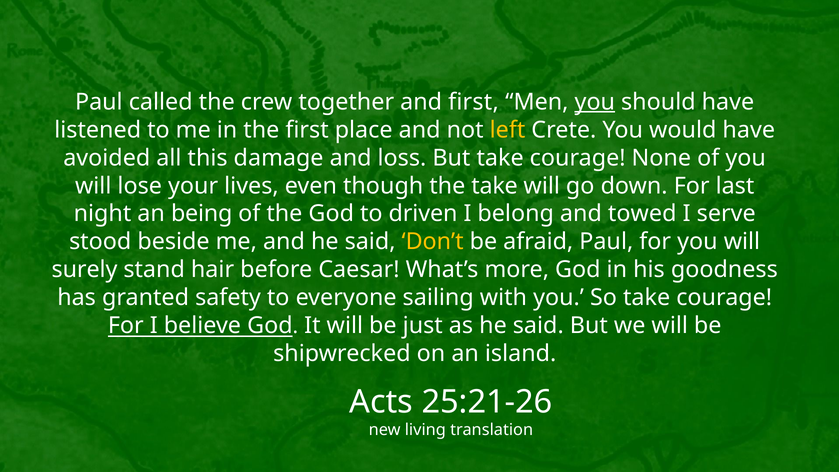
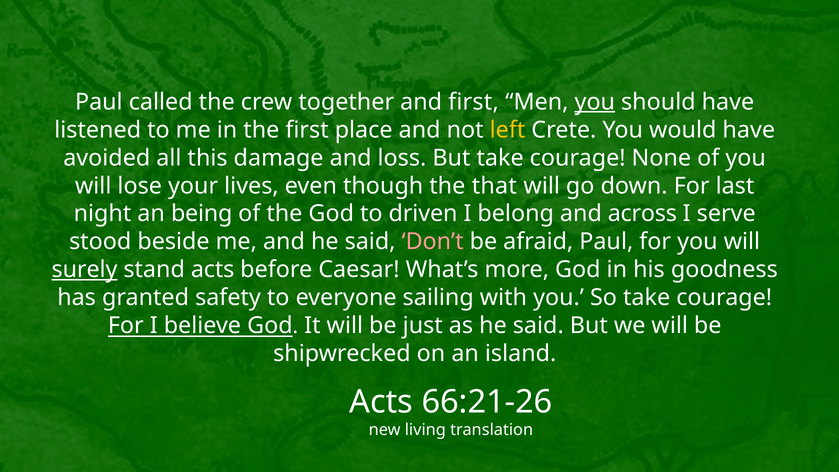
the take: take -> that
towed: towed -> across
Don’t colour: yellow -> pink
surely underline: none -> present
stand hair: hair -> acts
25:21-26: 25:21-26 -> 66:21-26
